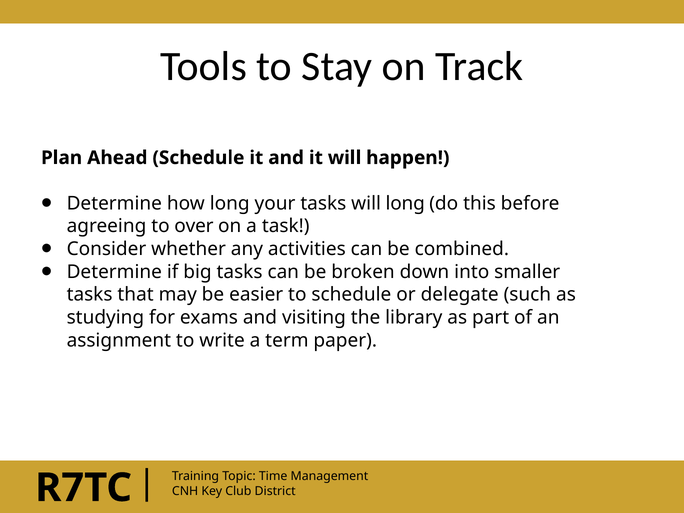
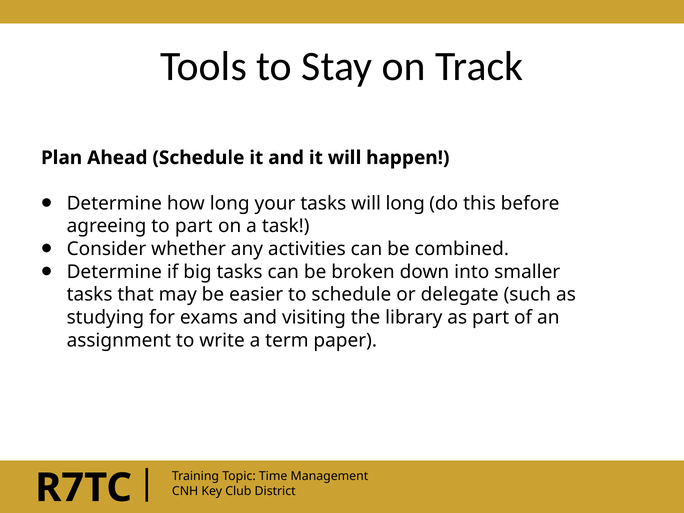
to over: over -> part
